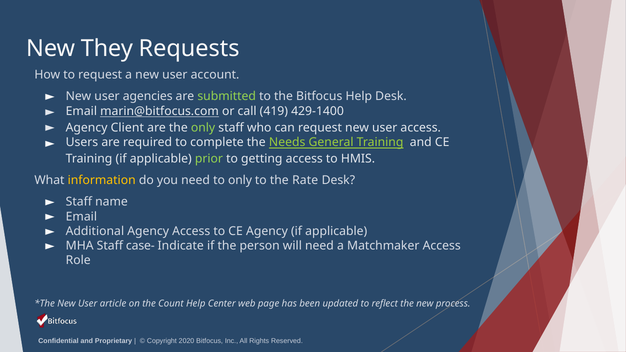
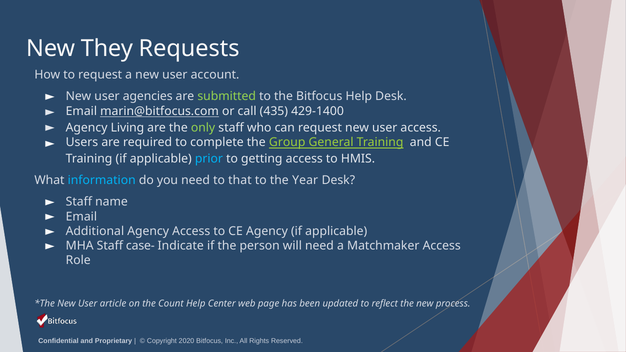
419: 419 -> 435
Client: Client -> Living
Needs: Needs -> Group
prior colour: light green -> light blue
information colour: yellow -> light blue
to only: only -> that
Rate: Rate -> Year
